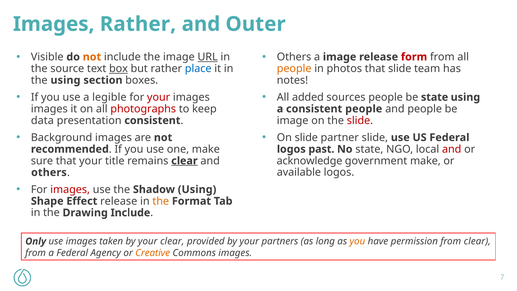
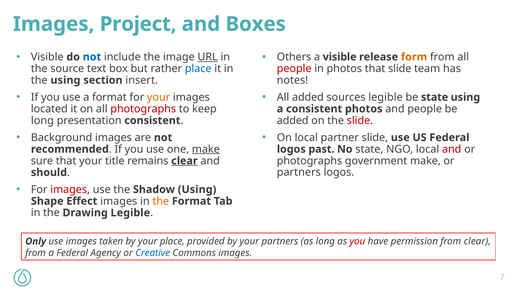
Images Rather: Rather -> Project
Outer: Outer -> Boxes
not at (92, 57) colour: orange -> blue
a image: image -> visible
form colour: red -> orange
box underline: present -> none
people at (294, 68) colour: orange -> red
boxes: boxes -> insert
a legible: legible -> format
your at (159, 97) colour: red -> orange
sources people: people -> legible
images at (49, 109): images -> located
consistent people: people -> photos
data at (42, 120): data -> long
image at (293, 120): image -> added
On slide: slide -> local
make at (206, 149) underline: none -> present
acknowledge at (309, 161): acknowledge -> photographs
available at (299, 172): available -> partners
others at (49, 172): others -> should
Effect release: release -> images
Drawing Include: Include -> Legible
your clear: clear -> place
you at (357, 241) colour: orange -> red
Creative colour: orange -> blue
